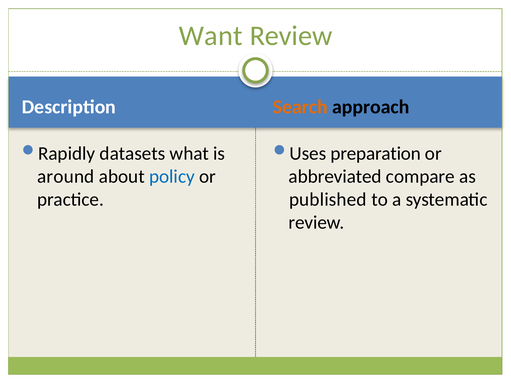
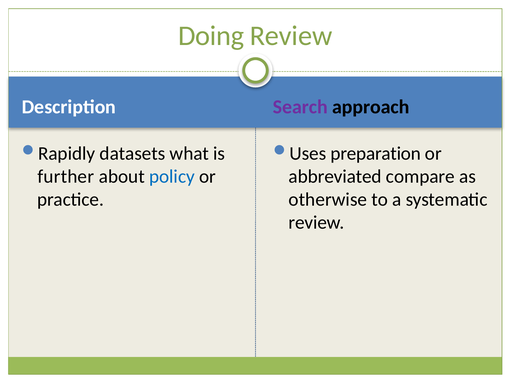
Want: Want -> Doing
Search colour: orange -> purple
around: around -> further
published: published -> otherwise
